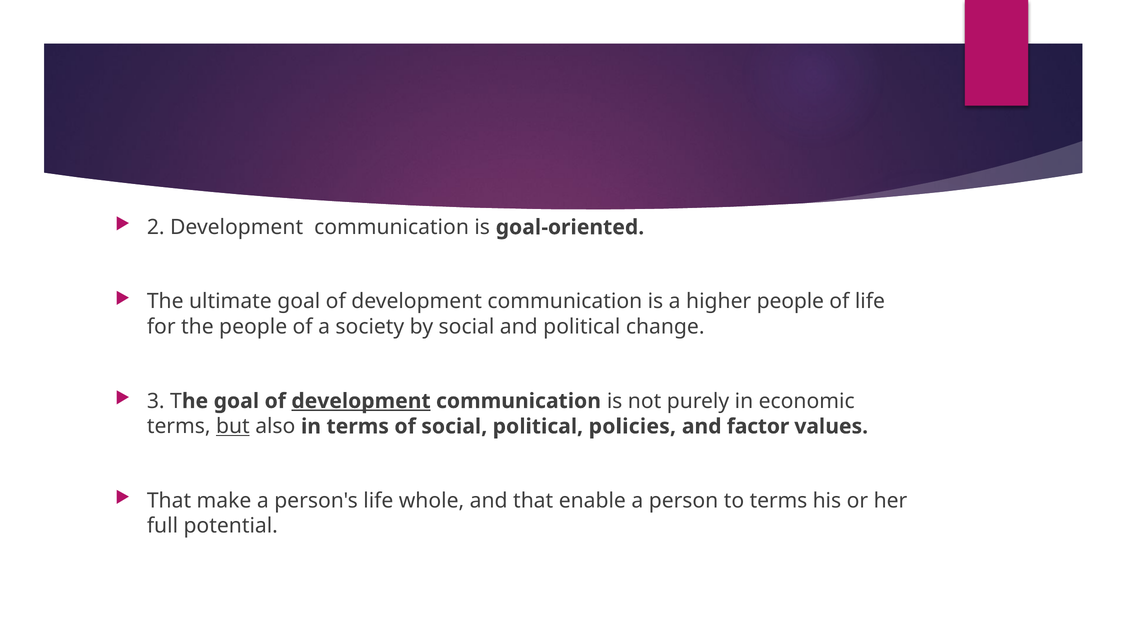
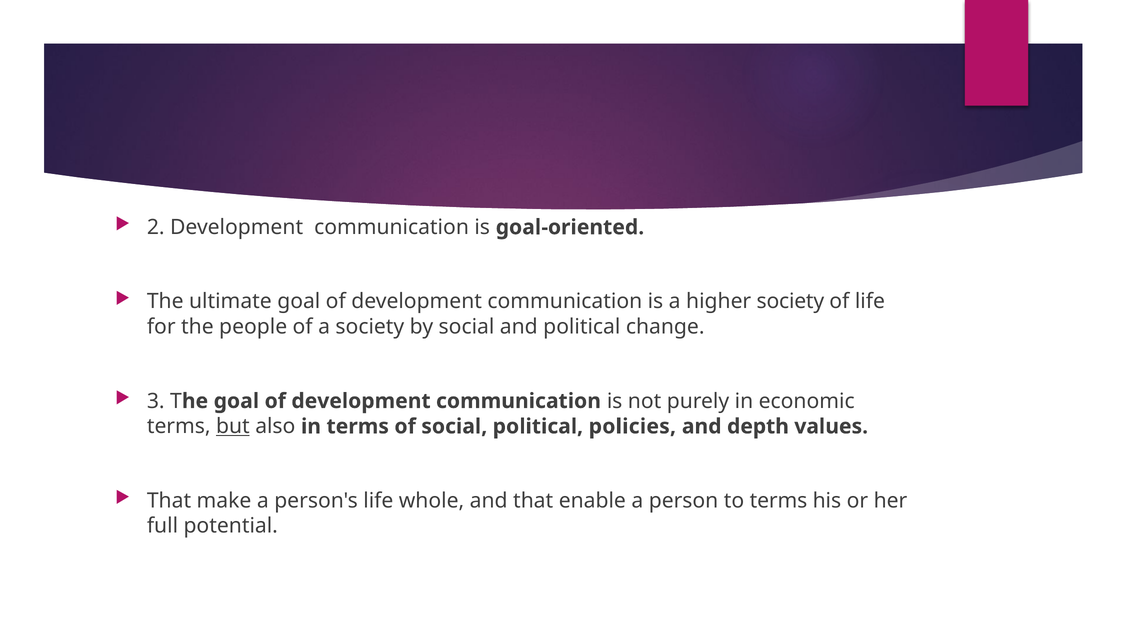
higher people: people -> society
development at (361, 401) underline: present -> none
factor: factor -> depth
